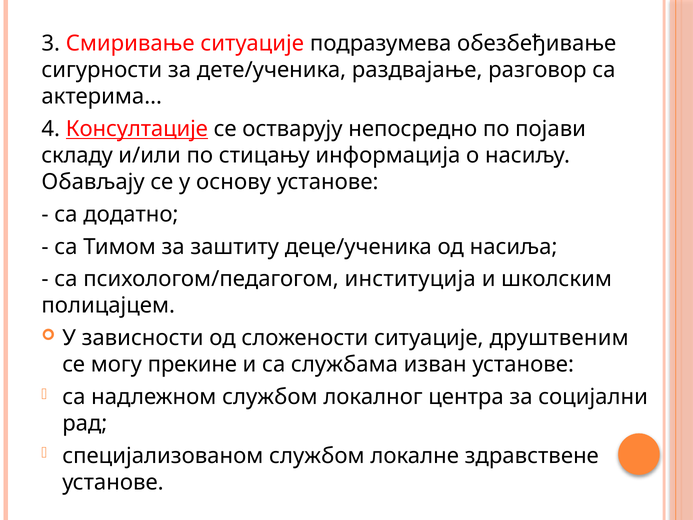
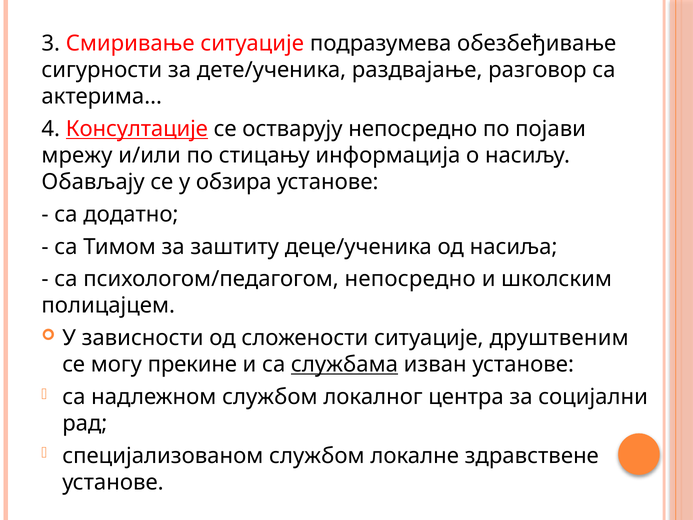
складу: складу -> мрежу
основу: основу -> обзира
психологом/педагогом институција: институција -> непосредно
службама underline: none -> present
